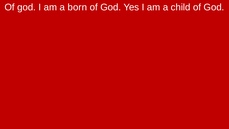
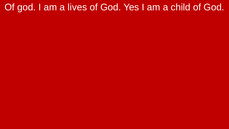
born: born -> lives
